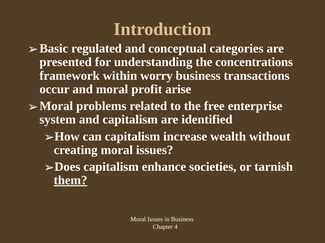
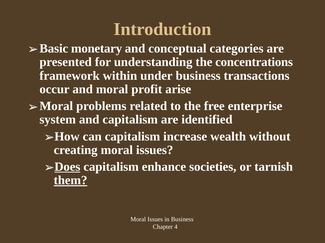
regulated: regulated -> monetary
worry: worry -> under
Does underline: none -> present
